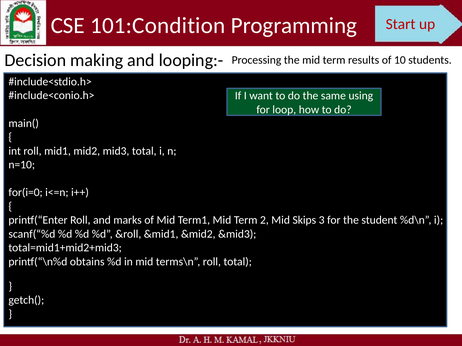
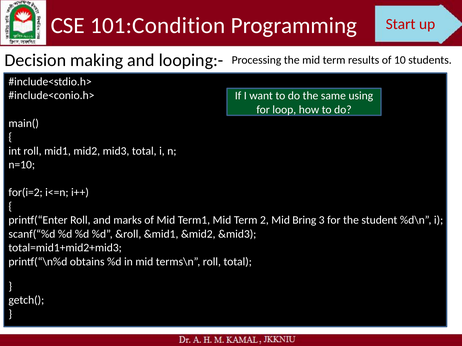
for(i=0: for(i=0 -> for(i=2
Skips: Skips -> Bring
